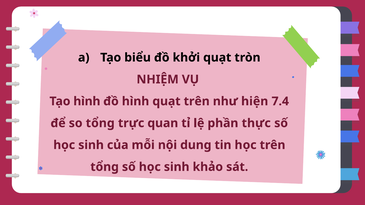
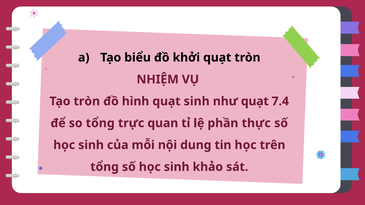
Tạo hình: hình -> tròn
quạt trên: trên -> sinh
như hiện: hiện -> quạt
